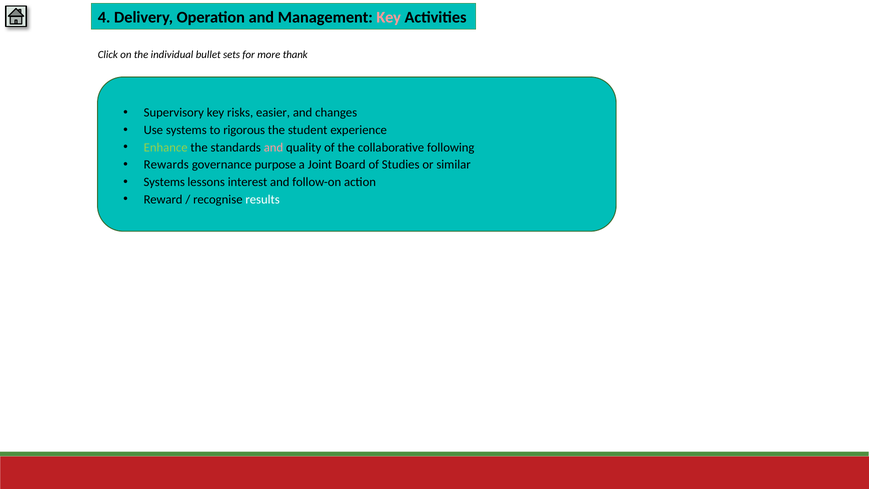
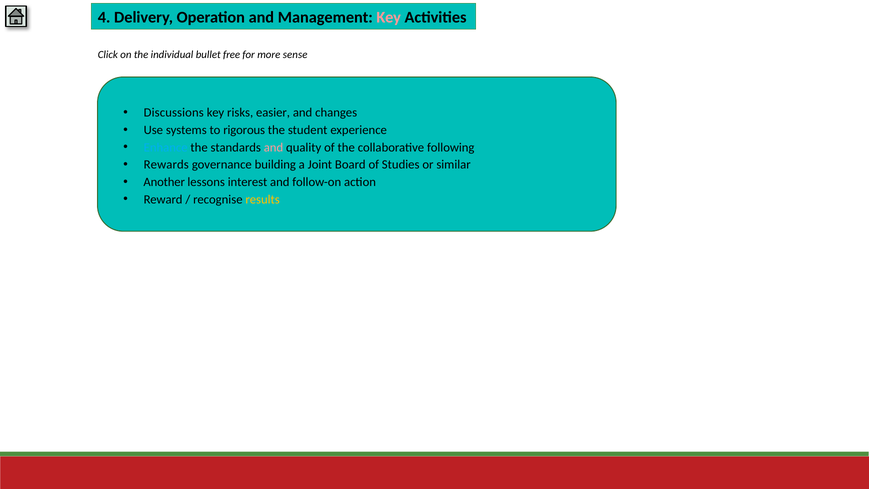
sets: sets -> free
thank: thank -> sense
Supervisory: Supervisory -> Discussions
Enhance colour: light green -> light blue
purpose: purpose -> building
Systems at (164, 182): Systems -> Another
results colour: white -> yellow
